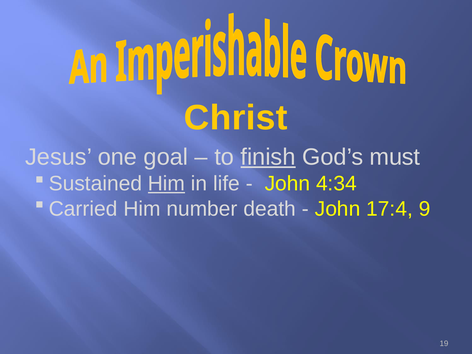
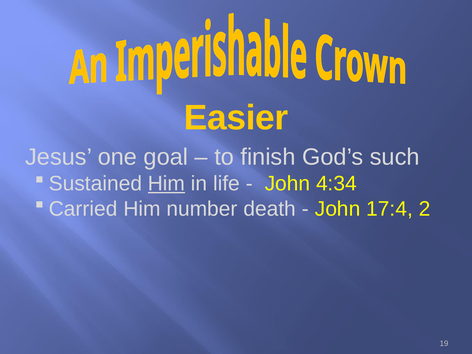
Christ: Christ -> Easier
finish underline: present -> none
must: must -> such
9: 9 -> 2
